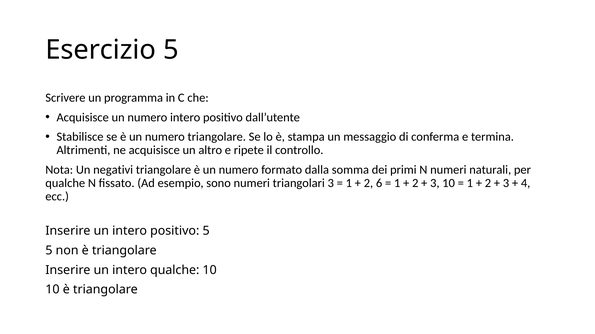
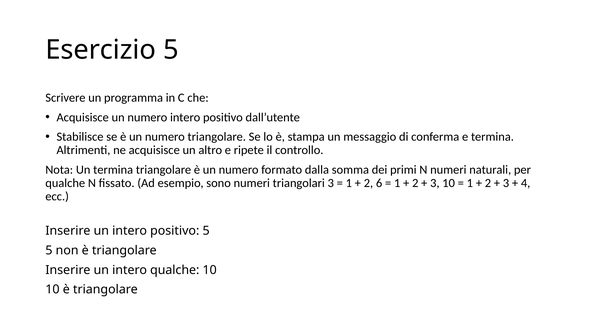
Un negativi: negativi -> termina
